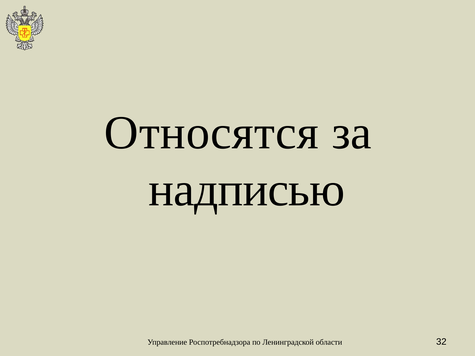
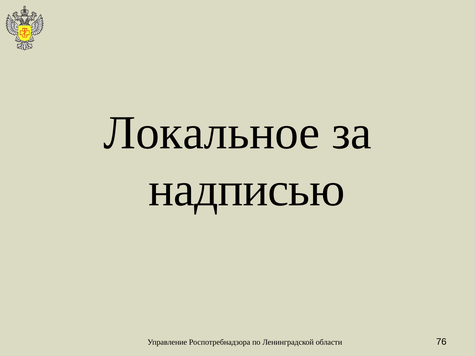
Относятся: Относятся -> Локальное
32: 32 -> 76
